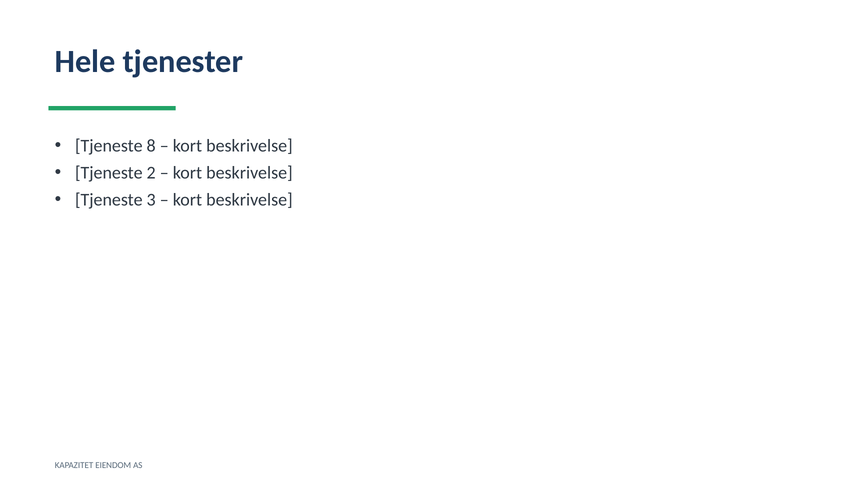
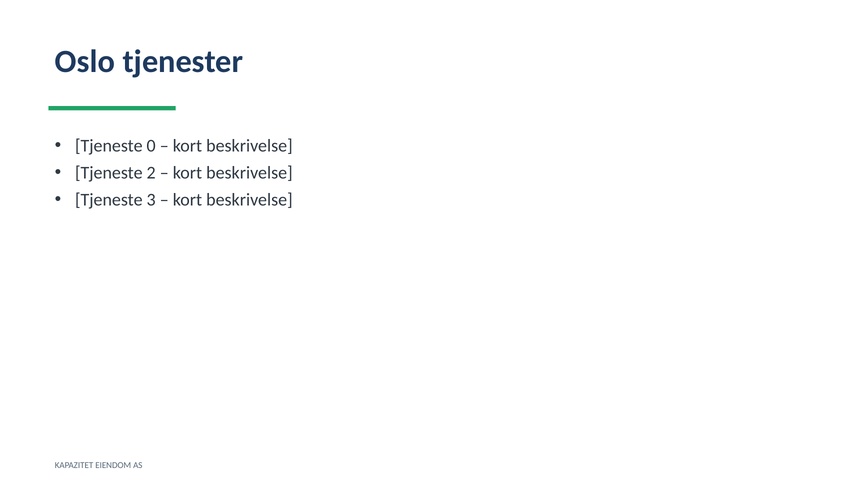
Hele: Hele -> Oslo
8: 8 -> 0
